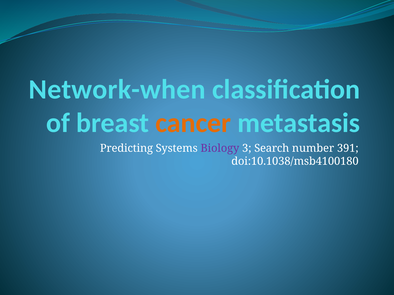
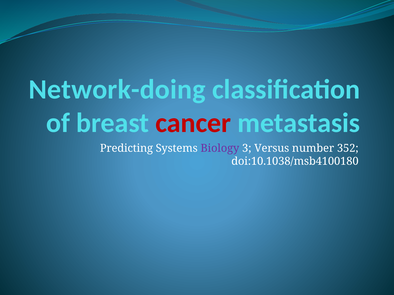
Network-when: Network-when -> Network-doing
cancer colour: orange -> red
Search: Search -> Versus
391: 391 -> 352
